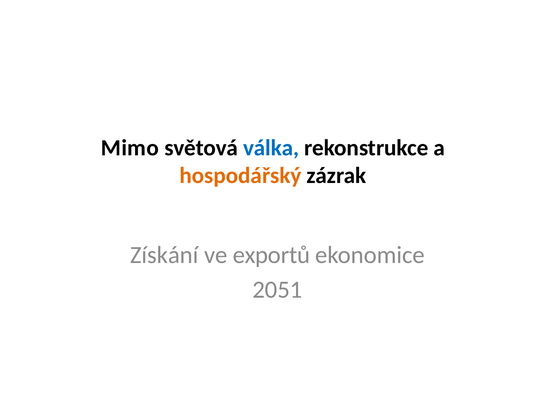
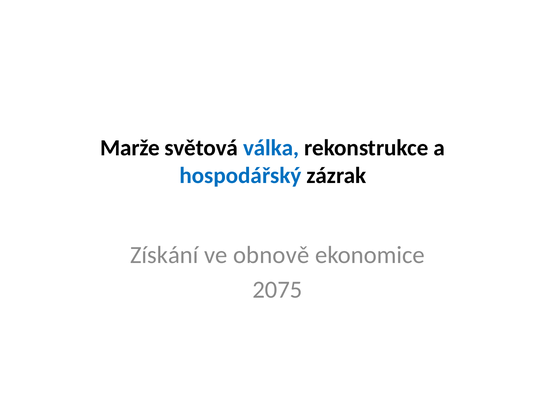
Mimo: Mimo -> Marže
hospodářský colour: orange -> blue
exportů: exportů -> obnově
2051: 2051 -> 2075
